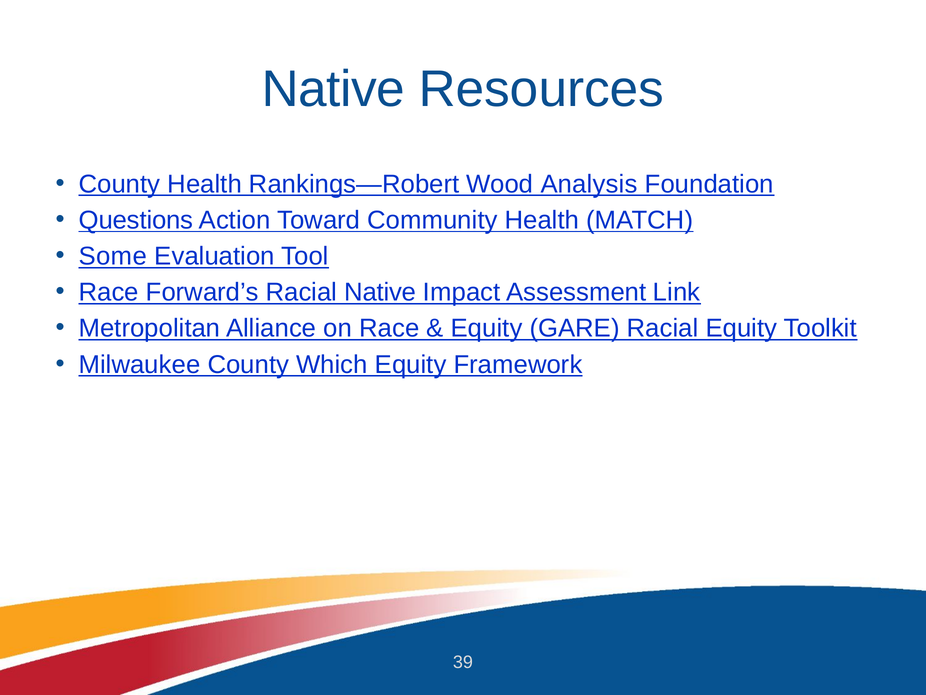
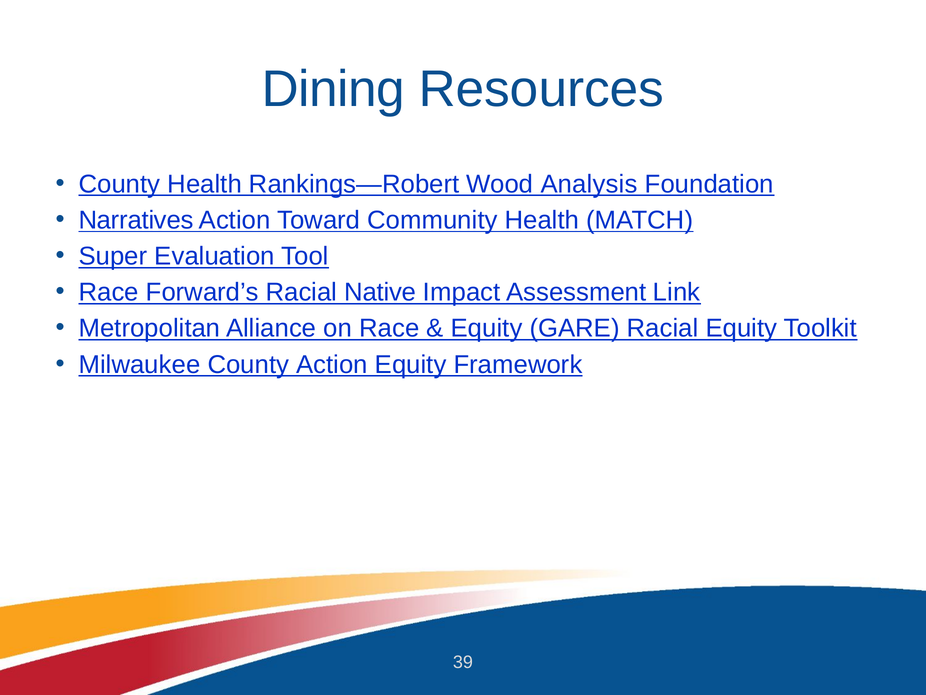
Native at (333, 89): Native -> Dining
Questions: Questions -> Narratives
Some: Some -> Super
County Which: Which -> Action
